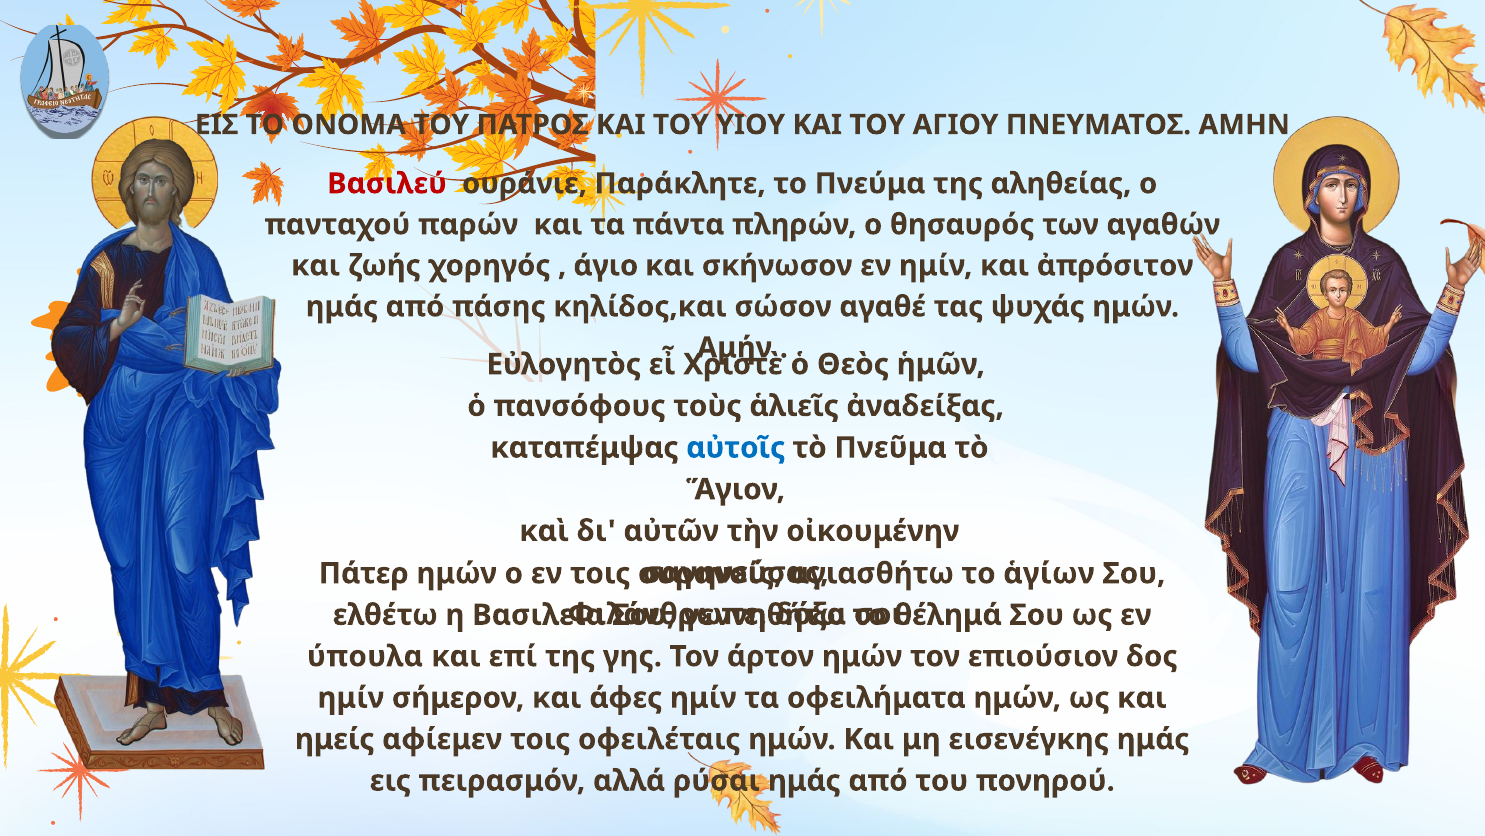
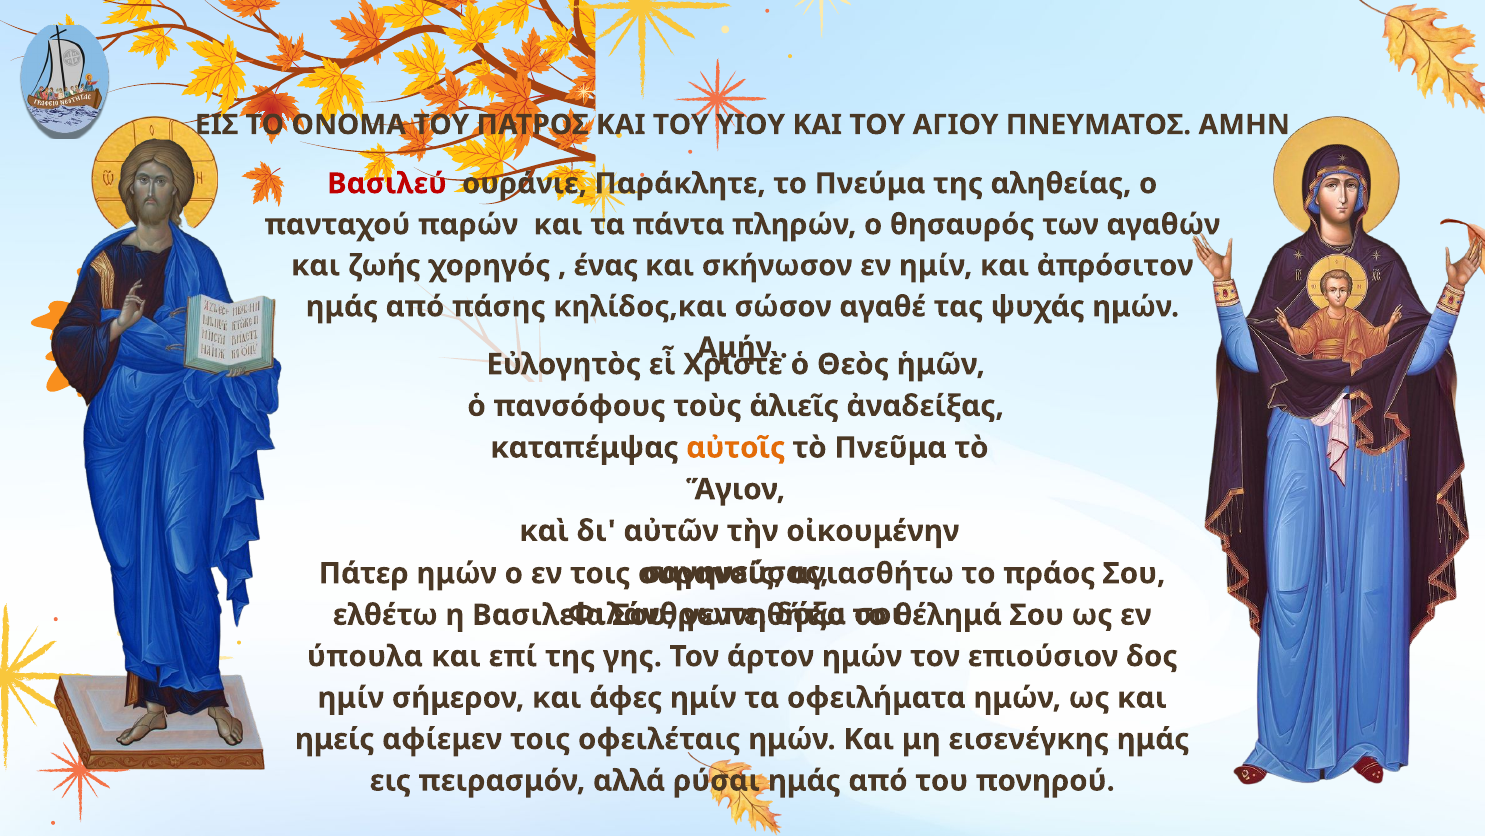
άγιο: άγιο -> ένας
αὐτοῖς colour: blue -> orange
ἁγίων: ἁγίων -> πράος
